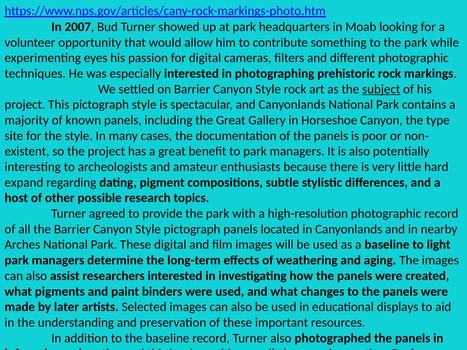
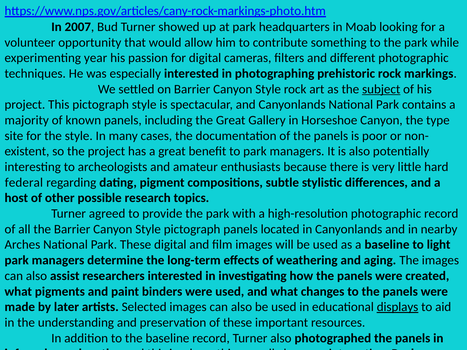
eyes: eyes -> year
expand: expand -> federal
displays underline: none -> present
